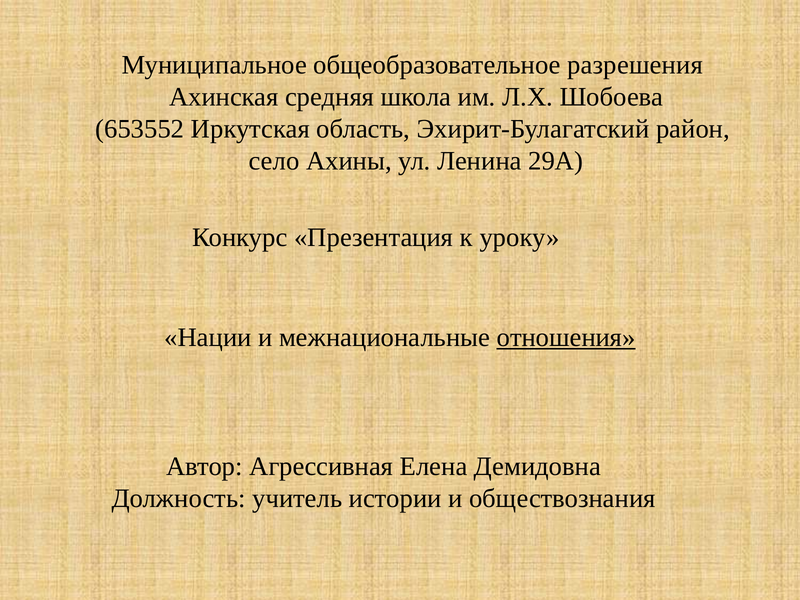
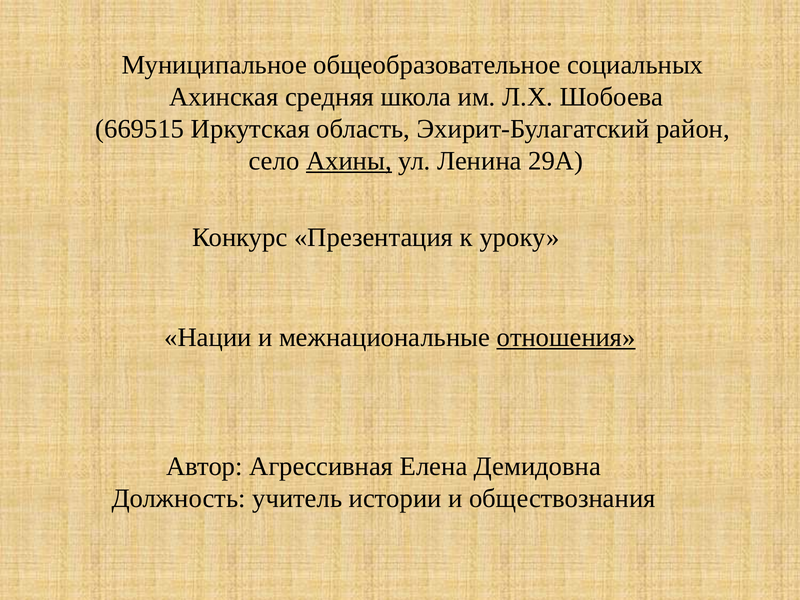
разрешения: разрешения -> социальных
653552: 653552 -> 669515
Ахины underline: none -> present
